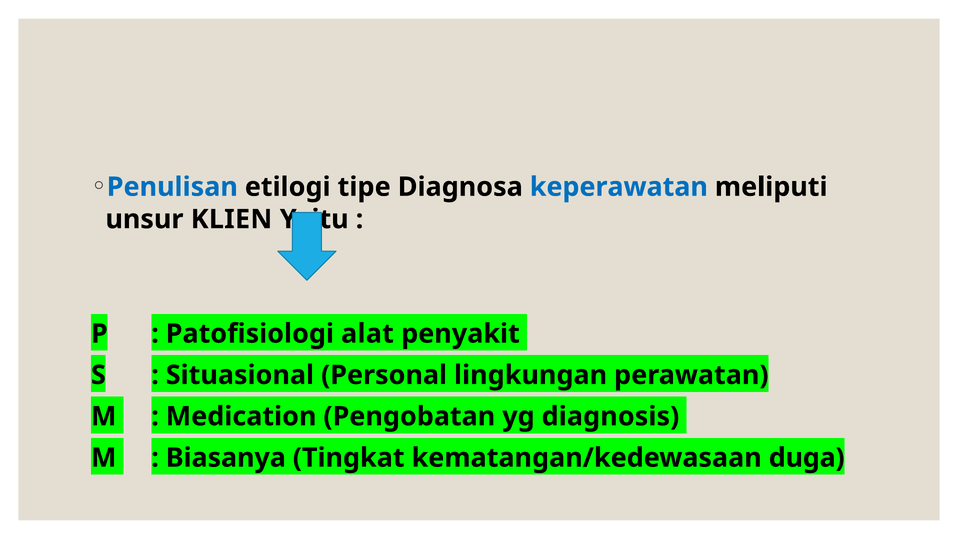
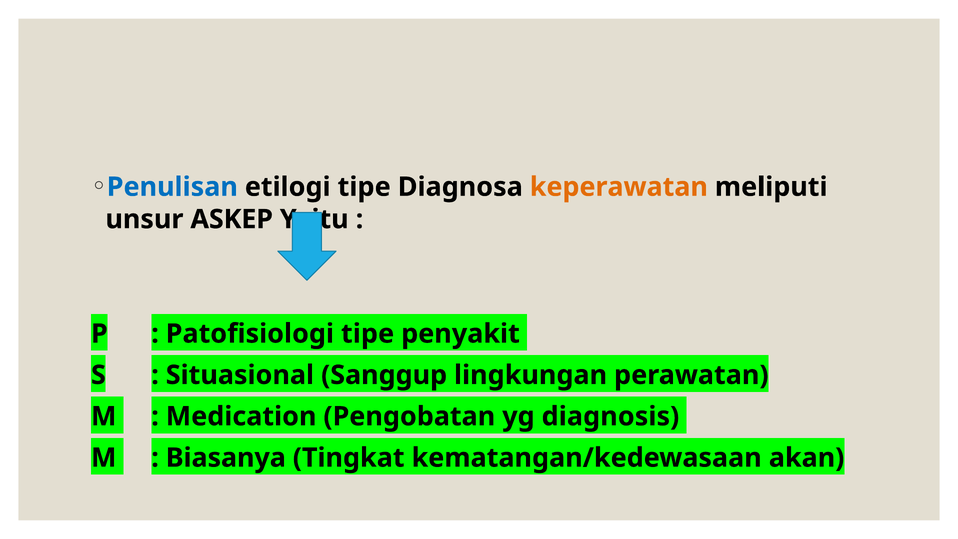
keperawatan colour: blue -> orange
KLIEN: KLIEN -> ASKEP
Patofisiologi alat: alat -> tipe
Personal: Personal -> Sanggup
duga: duga -> akan
